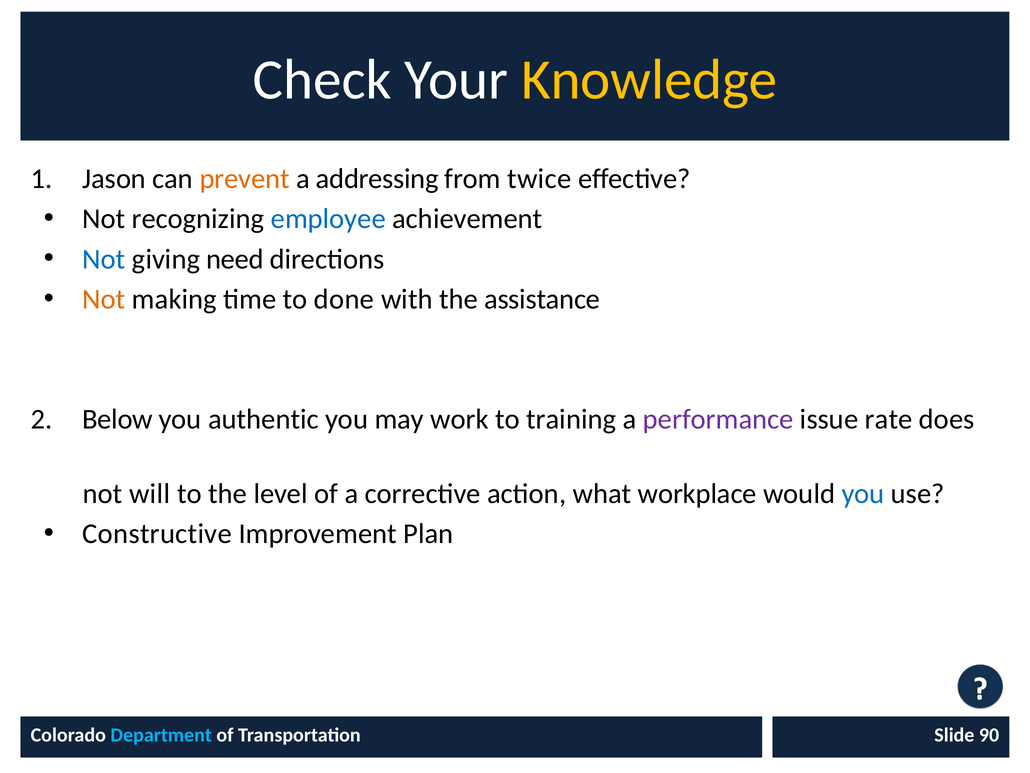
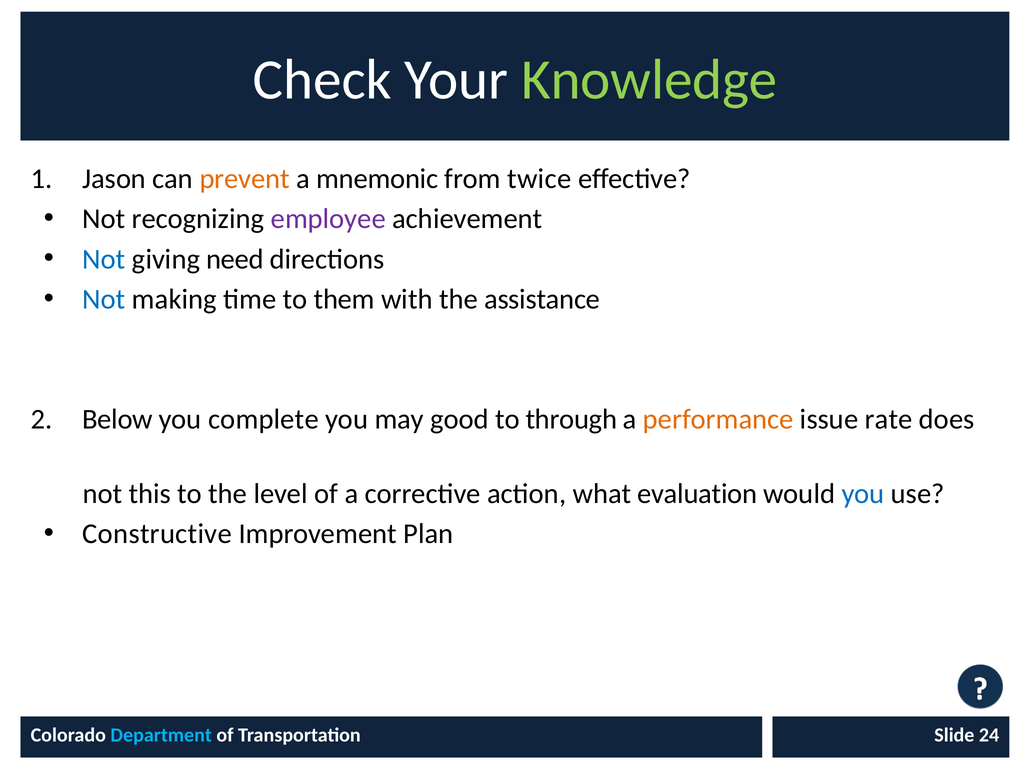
Knowledge colour: yellow -> light green
addressing: addressing -> mnemonic
employee colour: blue -> purple
Not at (104, 299) colour: orange -> blue
done: done -> them
authentic: authentic -> complete
work: work -> good
training: training -> through
performance colour: purple -> orange
will: will -> this
workplace: workplace -> evaluation
90: 90 -> 24
